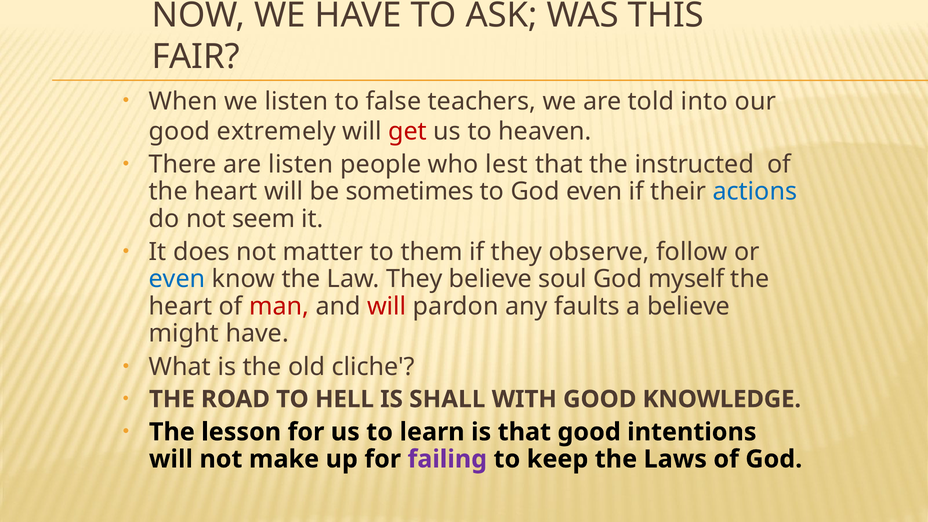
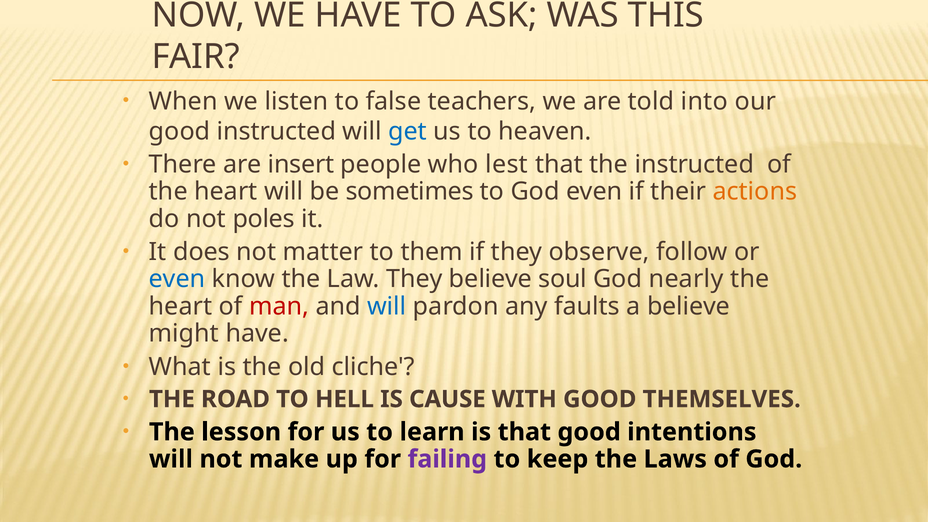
good extremely: extremely -> instructed
get colour: red -> blue
are listen: listen -> insert
actions colour: blue -> orange
seem: seem -> poles
myself: myself -> nearly
will at (387, 306) colour: red -> blue
SHALL: SHALL -> CAUSE
KNOWLEDGE: KNOWLEDGE -> THEMSELVES
